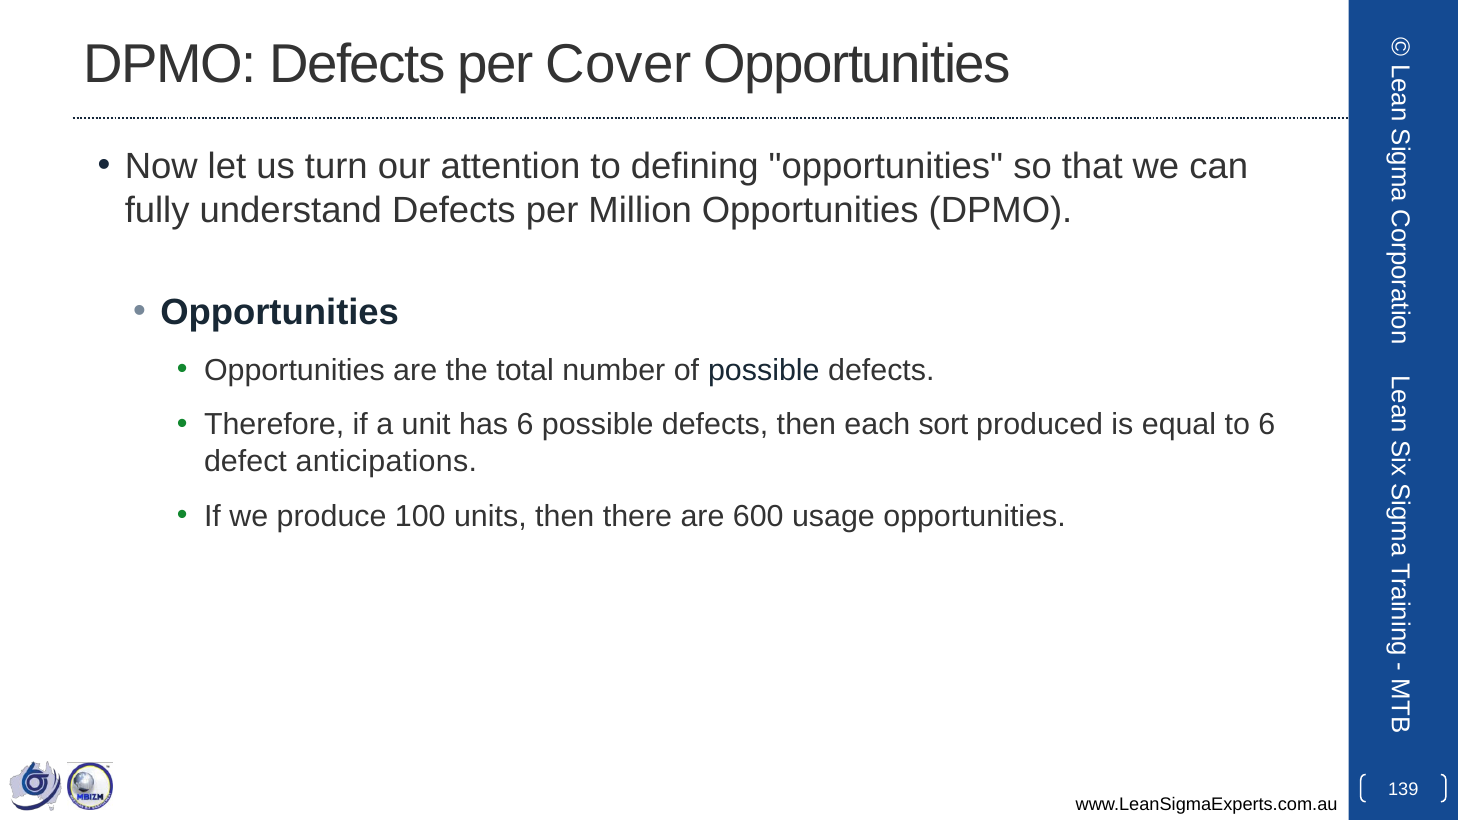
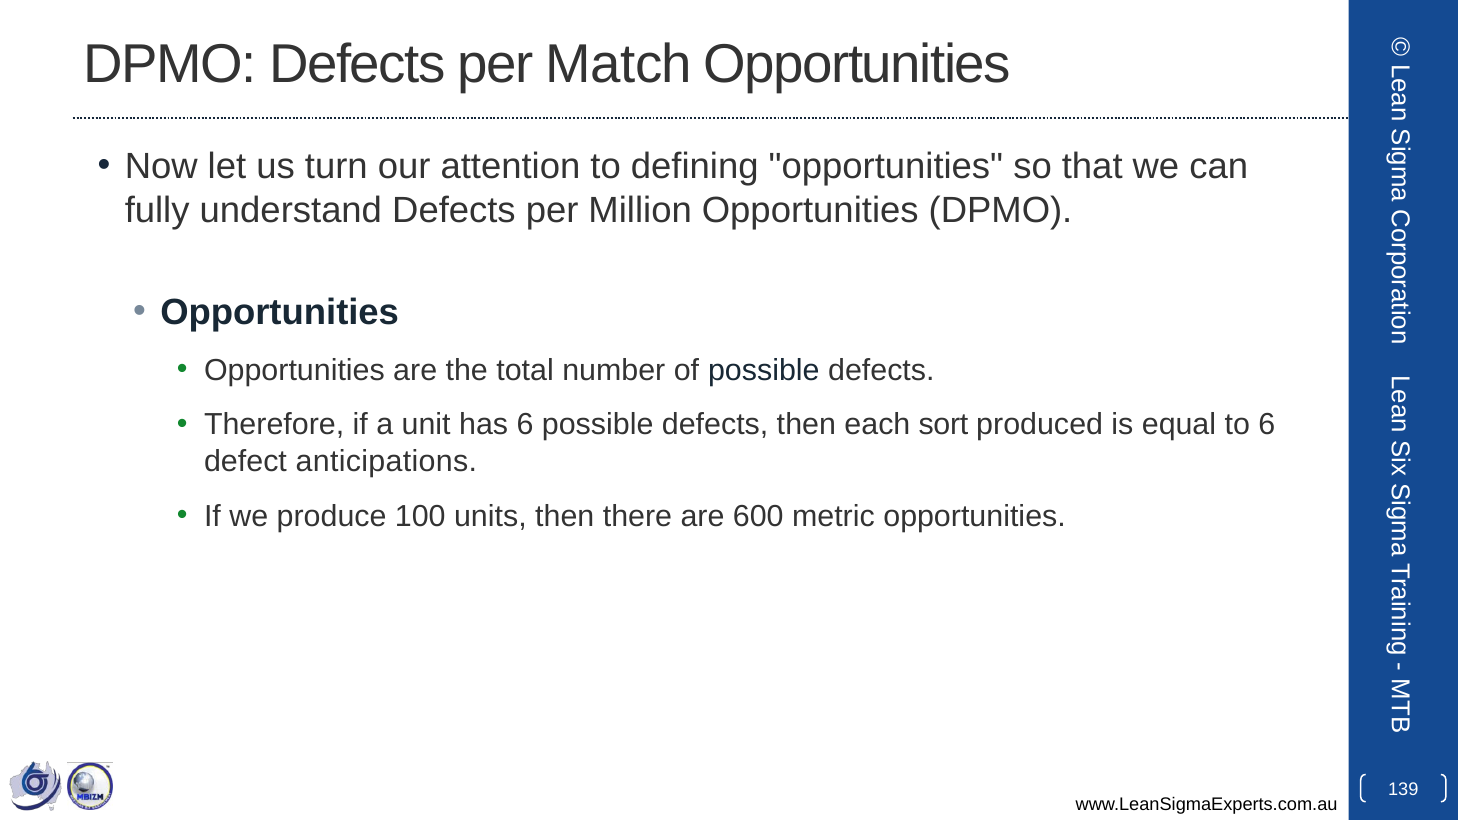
Cover: Cover -> Match
usage: usage -> metric
